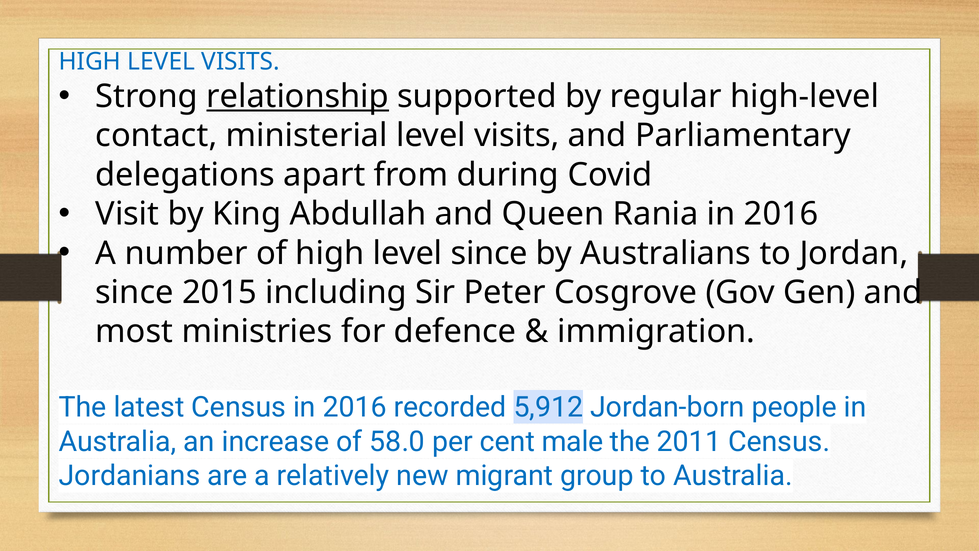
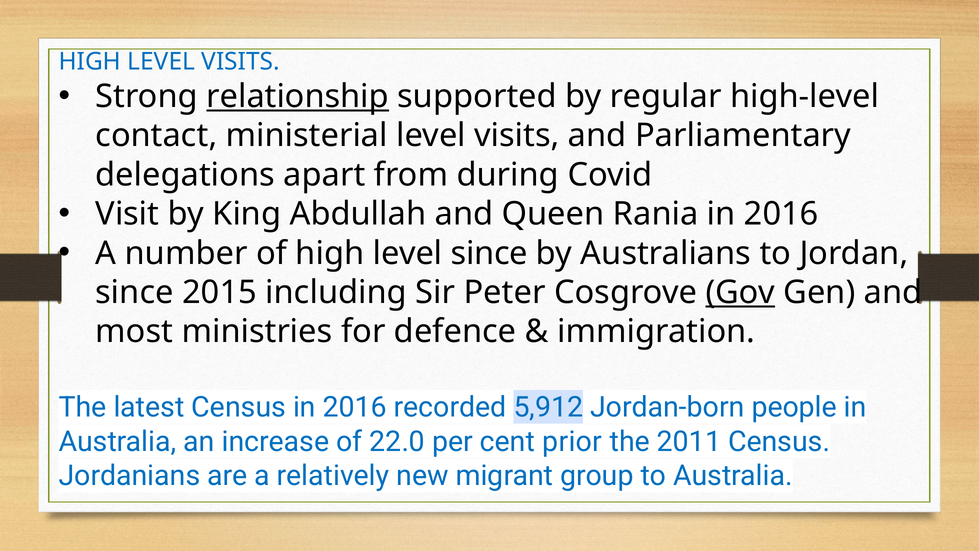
Gov underline: none -> present
58.0: 58.0 -> 22.0
male: male -> prior
